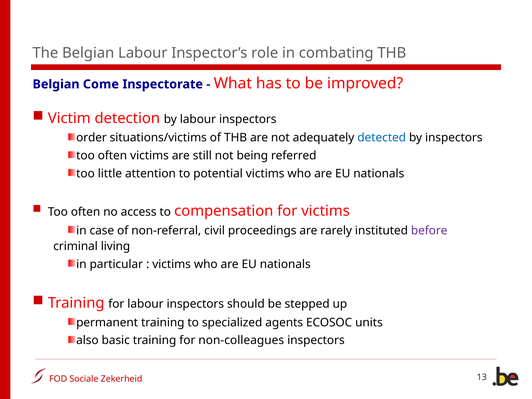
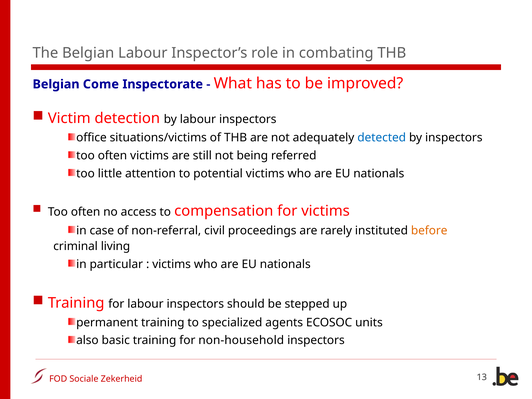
order: order -> office
before colour: purple -> orange
non-colleagues: non-colleagues -> non-household
